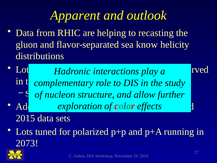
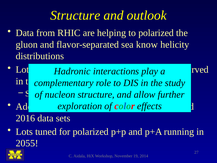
Apparent at (75, 15): Apparent -> Structure
to recasting: recasting -> polarized
2015: 2015 -> 2016
2073: 2073 -> 2055
